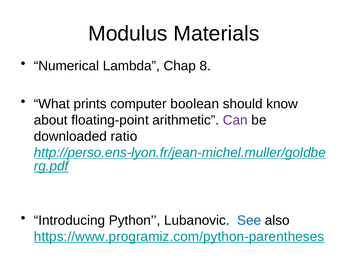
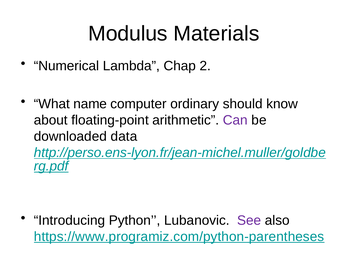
8: 8 -> 2
prints: prints -> name
boolean: boolean -> ordinary
ratio: ratio -> data
See colour: blue -> purple
